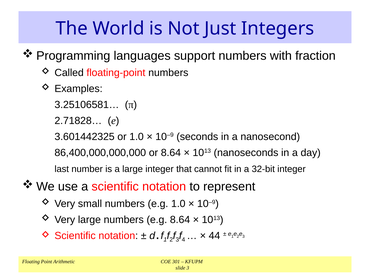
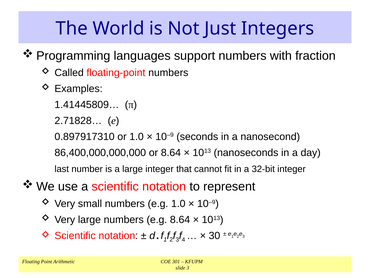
3.25106581…: 3.25106581… -> 1.41445809…
3.601442325: 3.601442325 -> 0.897917310
44: 44 -> 30
